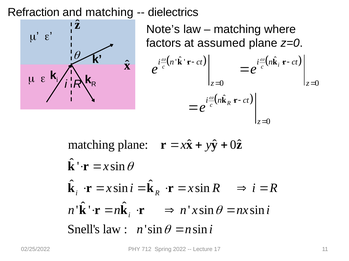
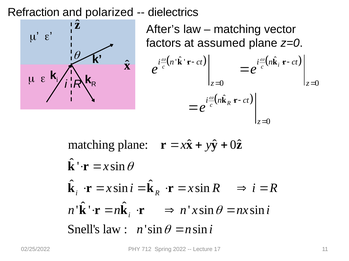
and matching: matching -> polarized
Note’s: Note’s -> After’s
where: where -> vector
